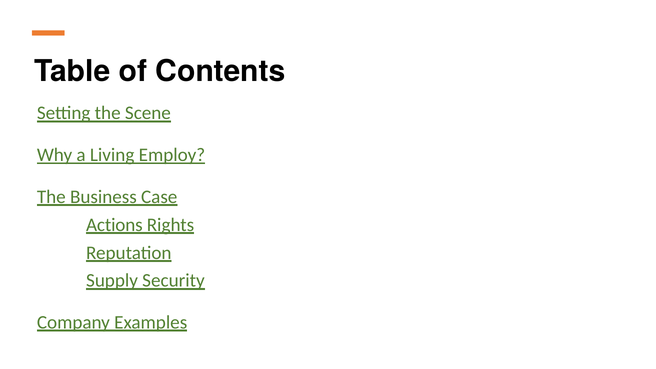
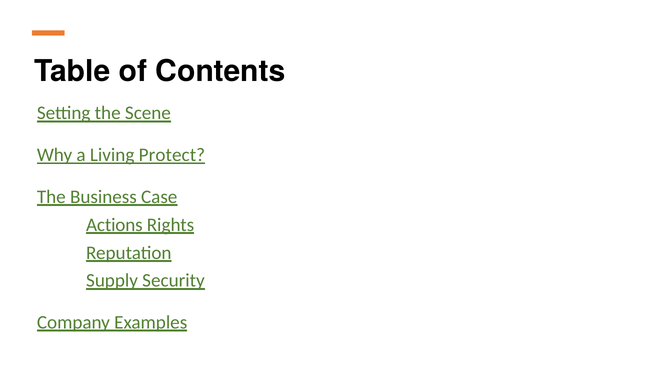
Employ: Employ -> Protect
